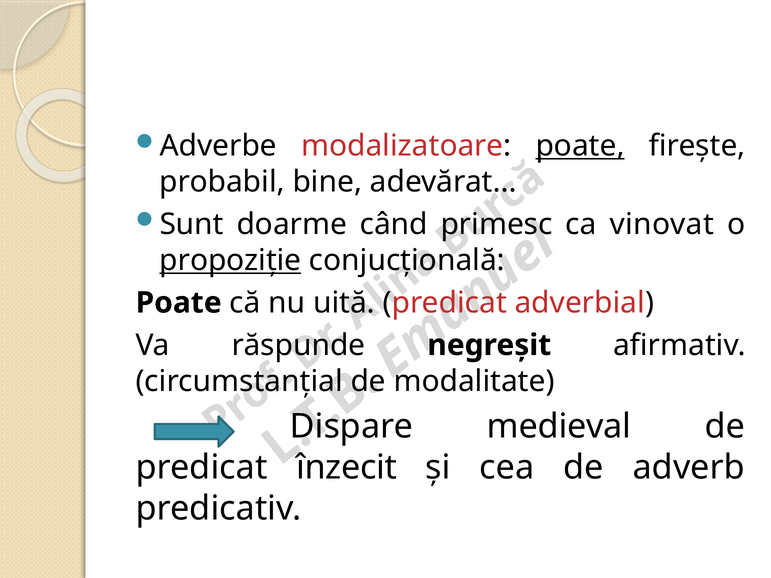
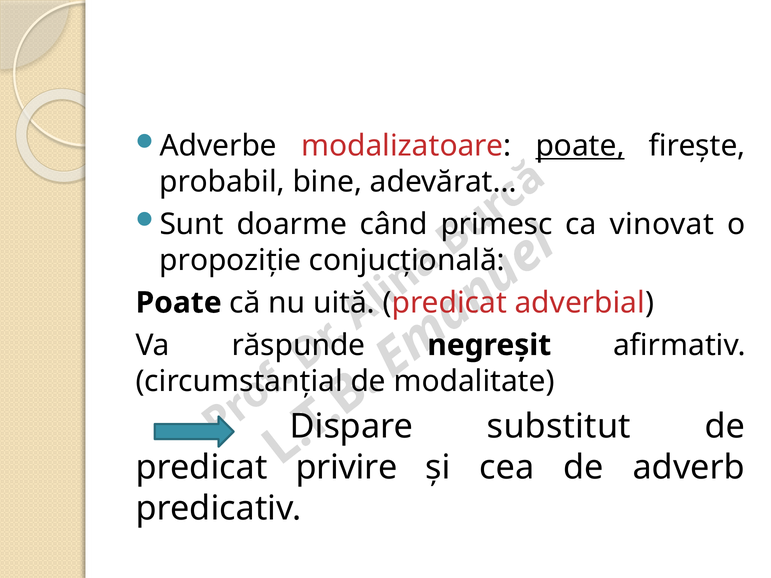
propoziție underline: present -> none
medieval: medieval -> substitut
înzecit: înzecit -> privire
